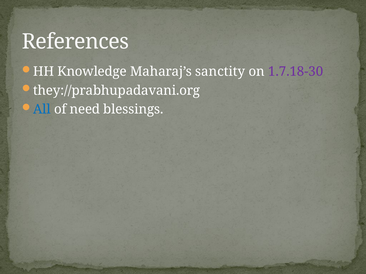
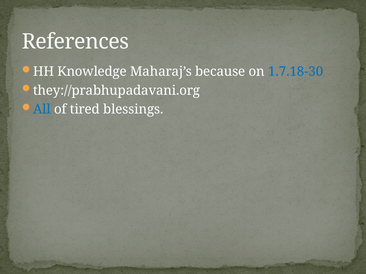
sanctity: sanctity -> because
1.7.18-30 colour: purple -> blue
need: need -> tired
